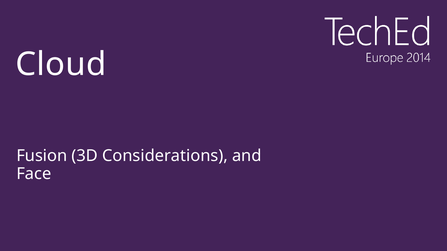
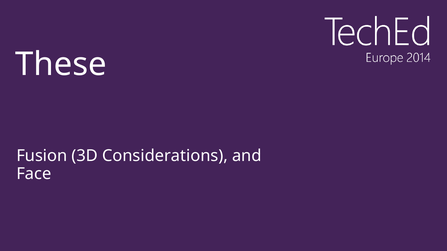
Cloud: Cloud -> These
